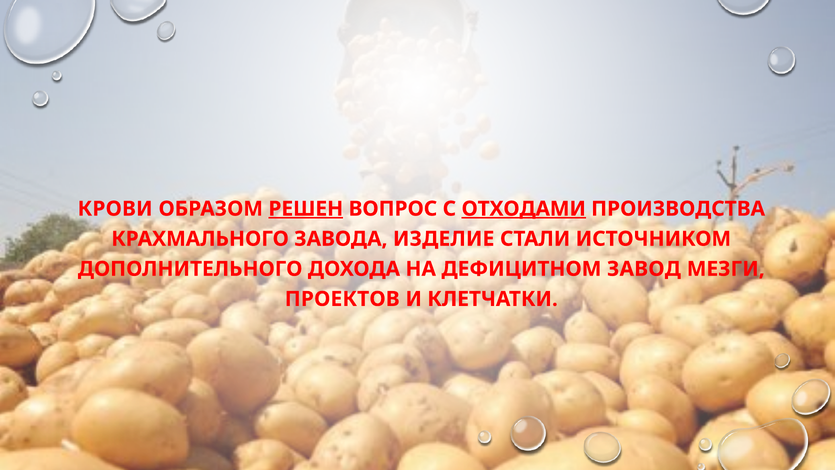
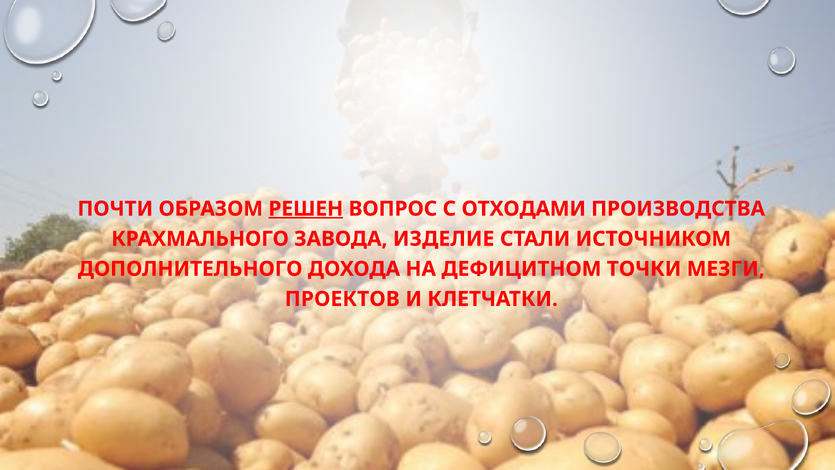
КРОВИ: КРОВИ -> ПОЧТИ
ОТХОДАМИ underline: present -> none
ЗАВОД: ЗАВОД -> ТОЧКИ
